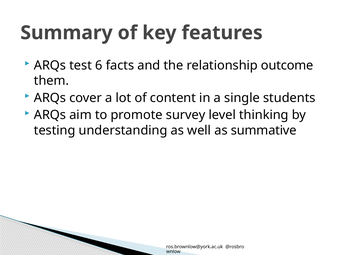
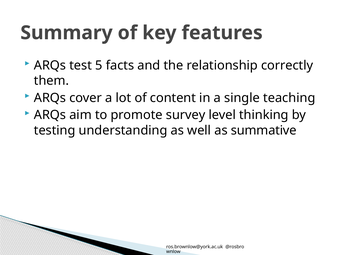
6: 6 -> 5
outcome: outcome -> correctly
students: students -> teaching
